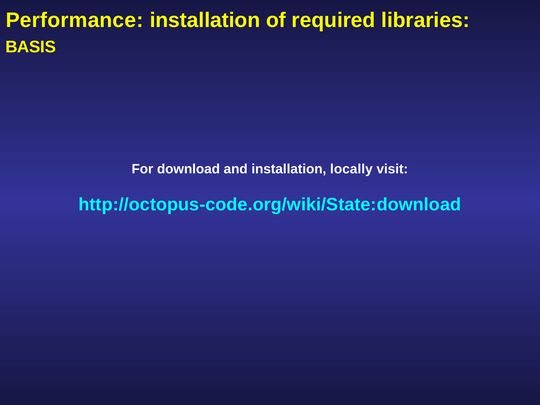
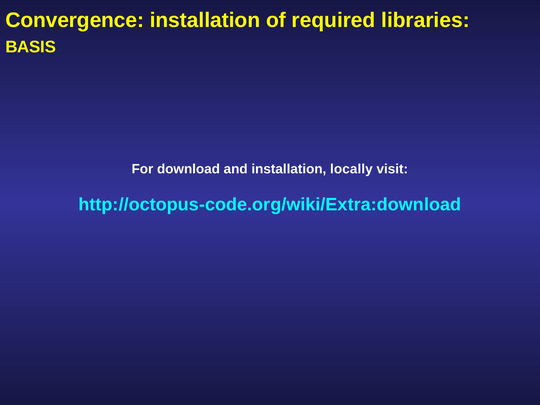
Performance: Performance -> Convergence
http://octopus-code.org/wiki/State:download: http://octopus-code.org/wiki/State:download -> http://octopus-code.org/wiki/Extra:download
